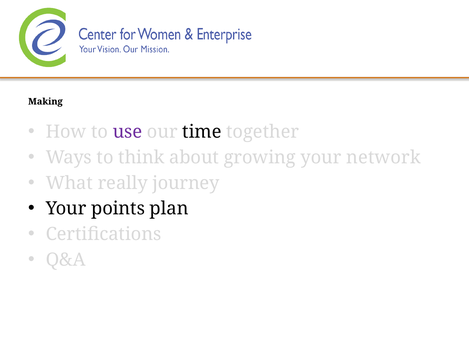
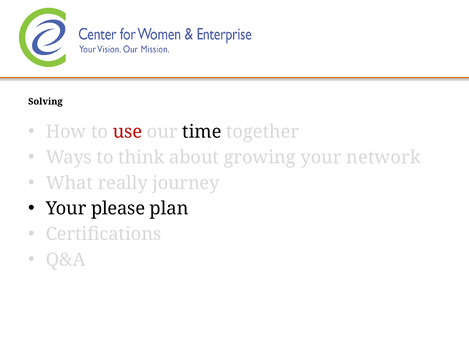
Making: Making -> Solving
use colour: purple -> red
points: points -> please
